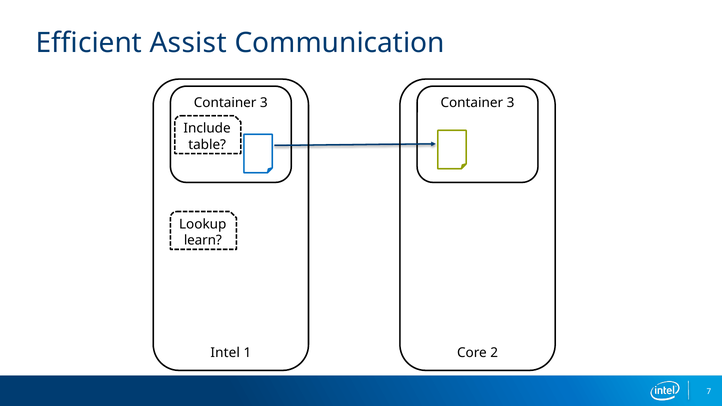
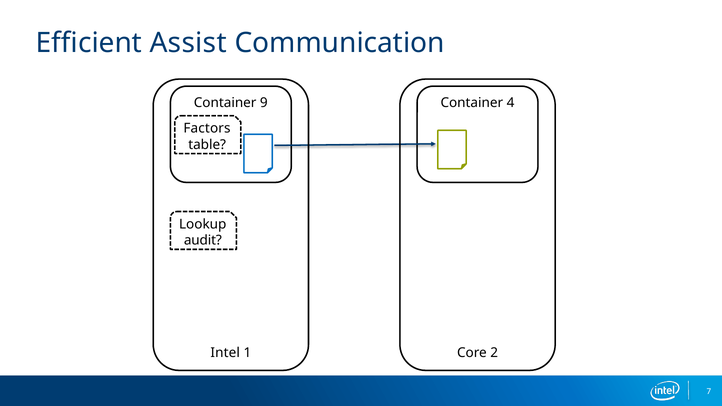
3 at (264, 103): 3 -> 9
3 at (510, 103): 3 -> 4
Include: Include -> Factors
learn: learn -> audit
